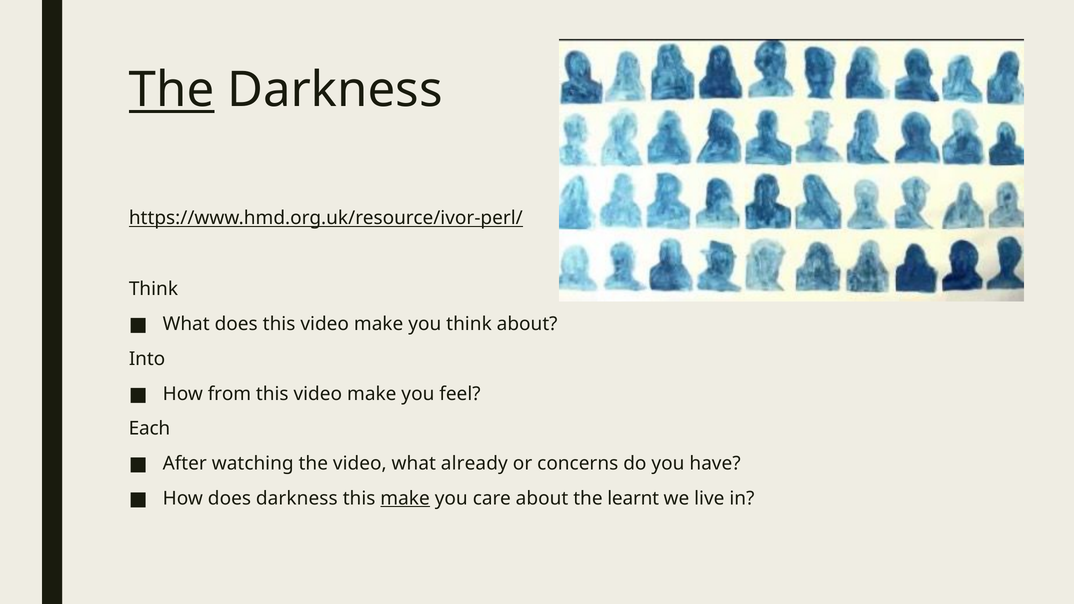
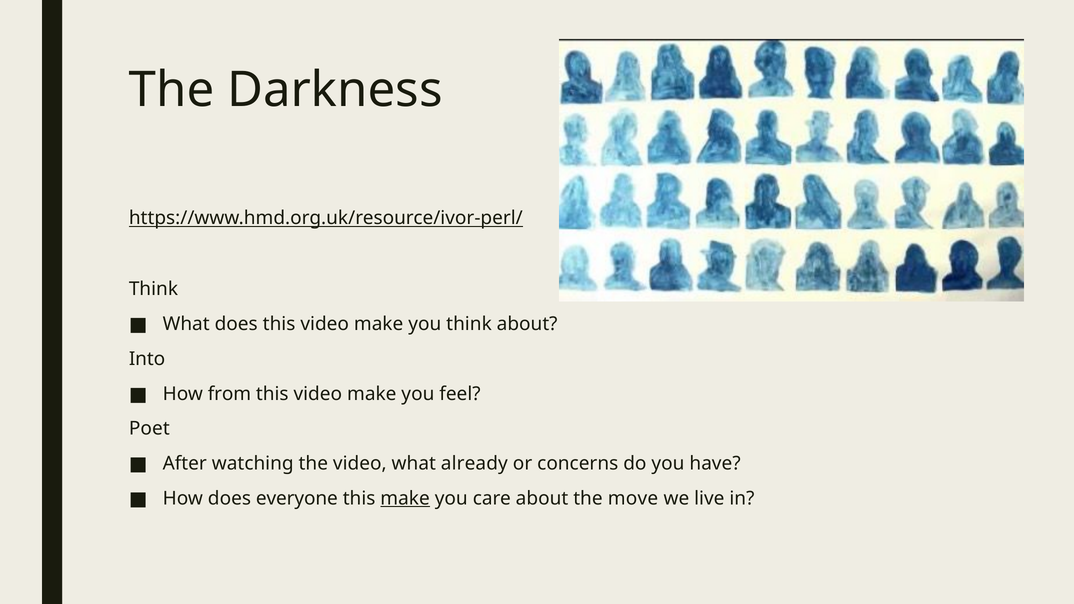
The at (172, 90) underline: present -> none
Each: Each -> Poet
does darkness: darkness -> everyone
learnt: learnt -> move
